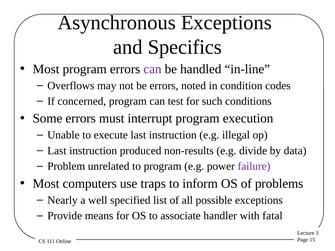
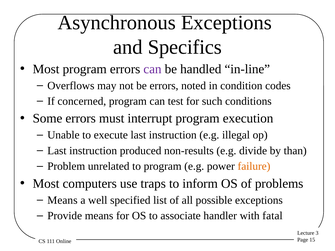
data: data -> than
failure colour: purple -> orange
Nearly at (62, 200): Nearly -> Means
